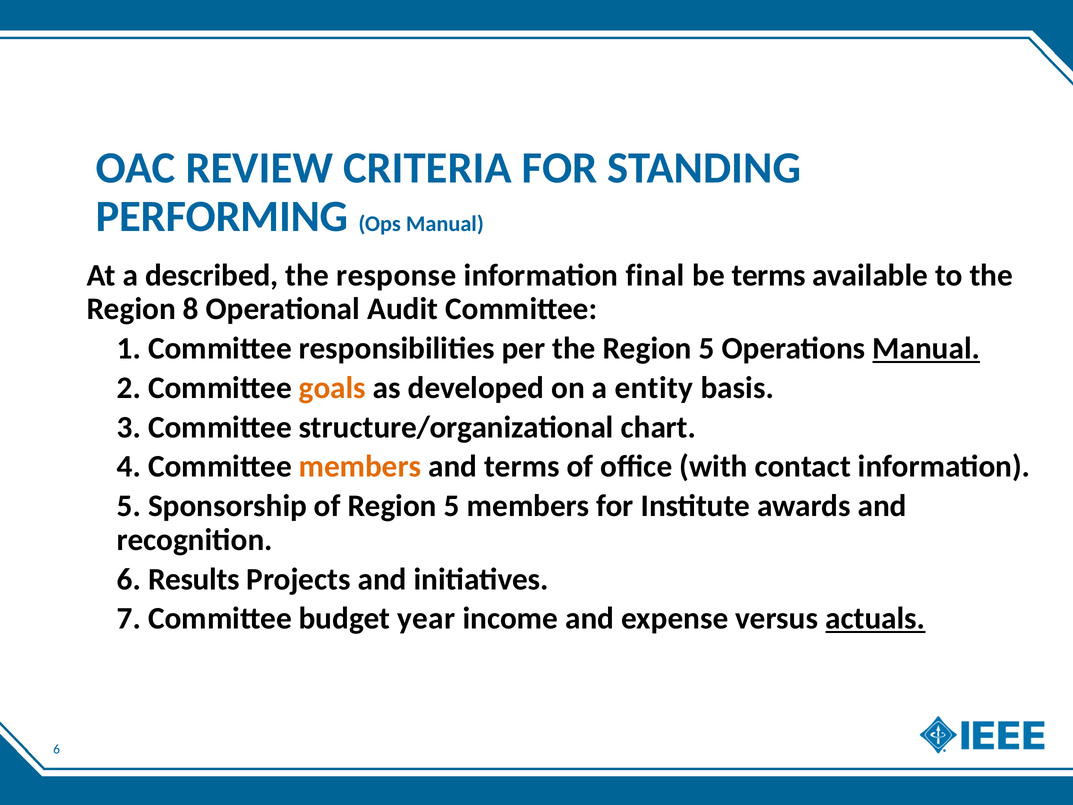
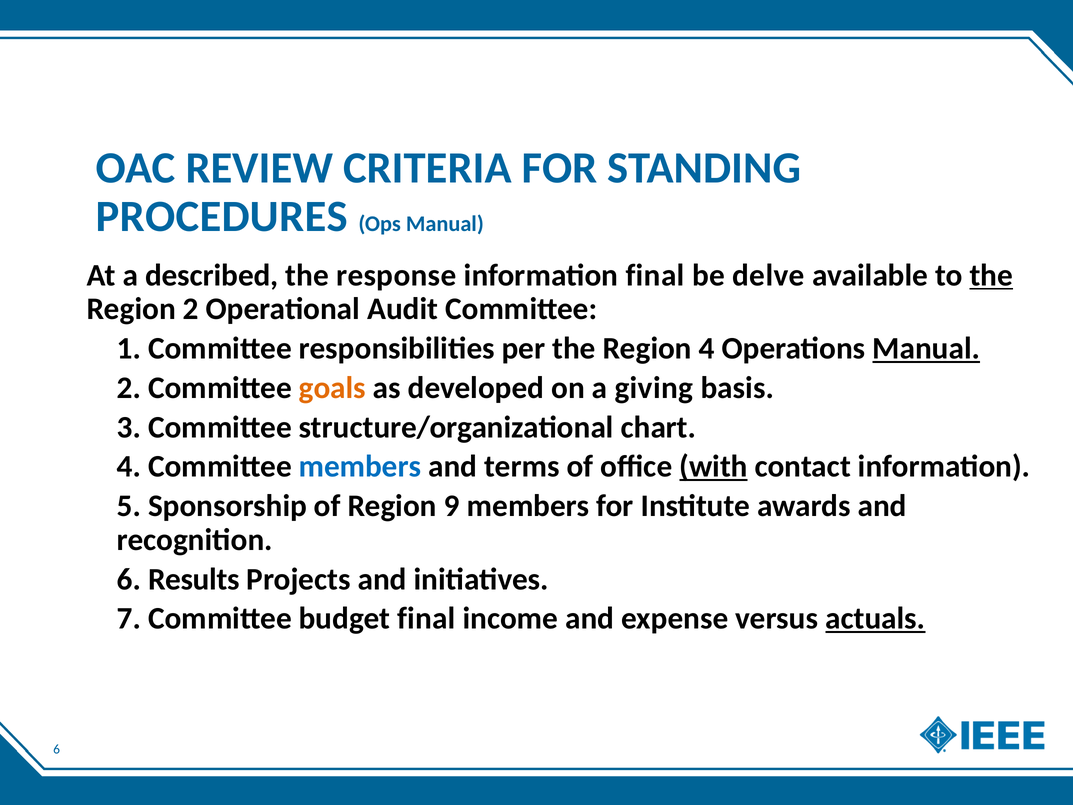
PERFORMING: PERFORMING -> PROCEDURES
be terms: terms -> delve
the at (991, 275) underline: none -> present
Region 8: 8 -> 2
the Region 5: 5 -> 4
entity: entity -> giving
members at (360, 467) colour: orange -> blue
with underline: none -> present
of Region 5: 5 -> 9
budget year: year -> final
